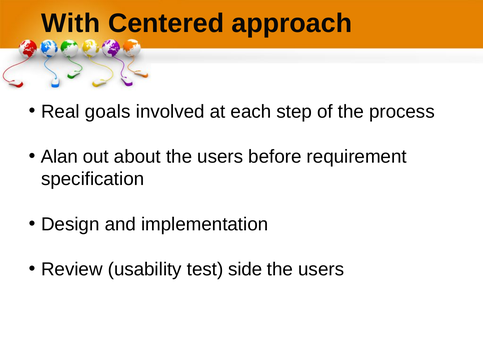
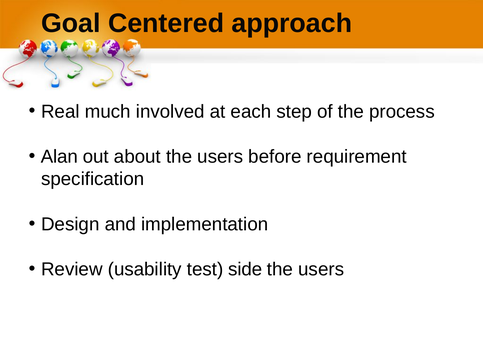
With: With -> Goal
goals: goals -> much
